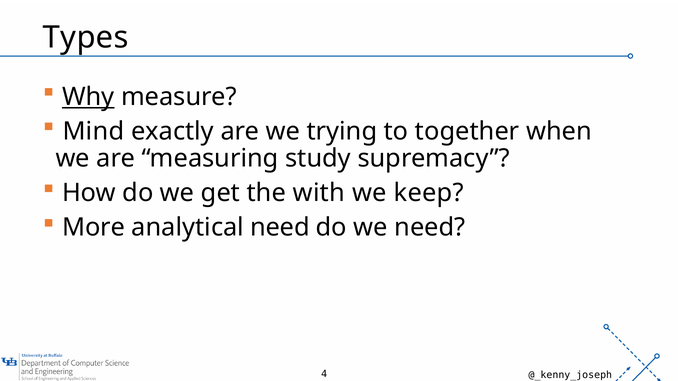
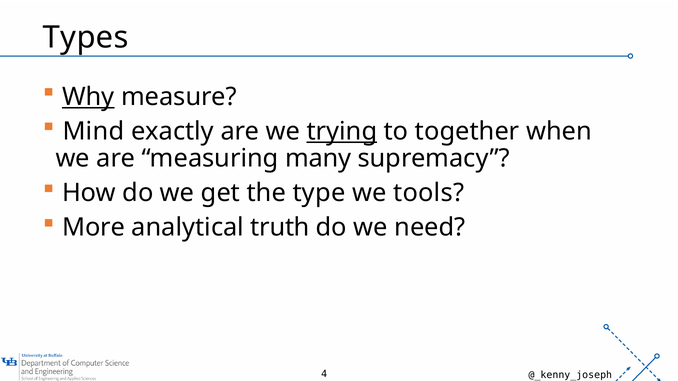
trying underline: none -> present
study: study -> many
with: with -> type
keep: keep -> tools
analytical need: need -> truth
